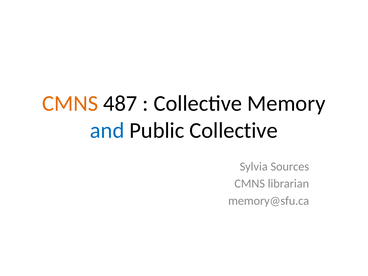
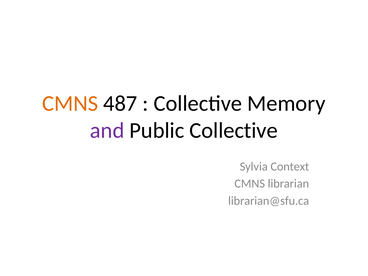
and colour: blue -> purple
Sources: Sources -> Context
memory@sfu.ca: memory@sfu.ca -> librarian@sfu.ca
